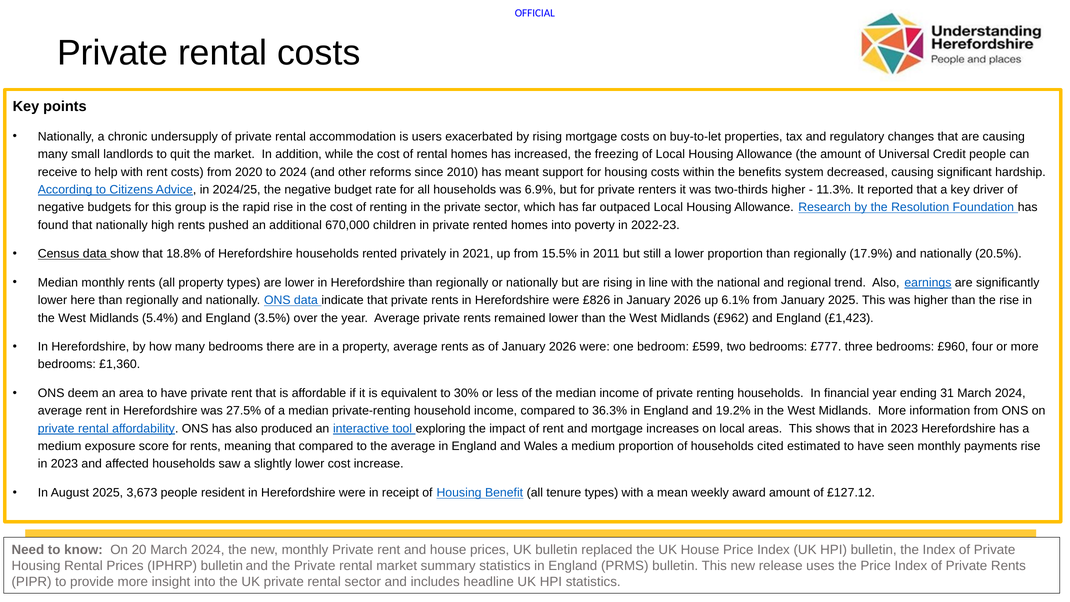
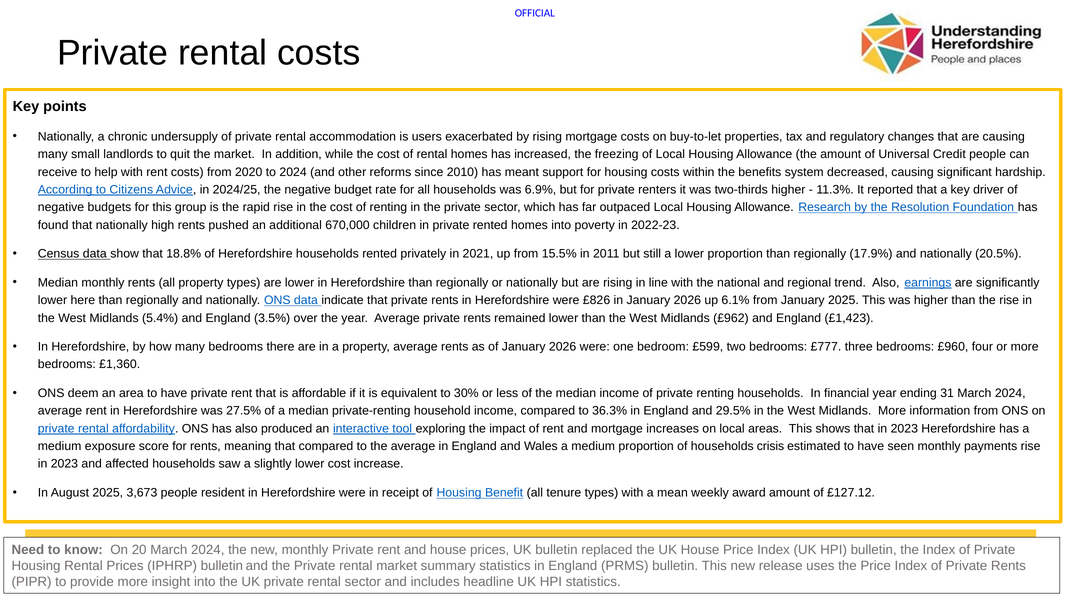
19.2%: 19.2% -> 29.5%
cited: cited -> crisis
